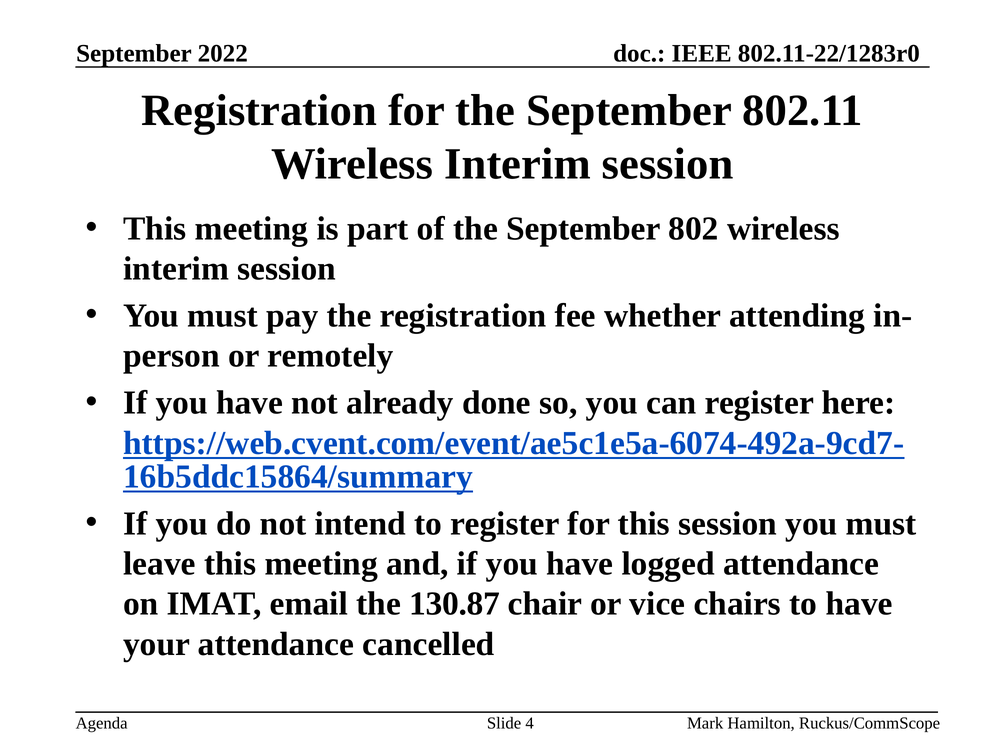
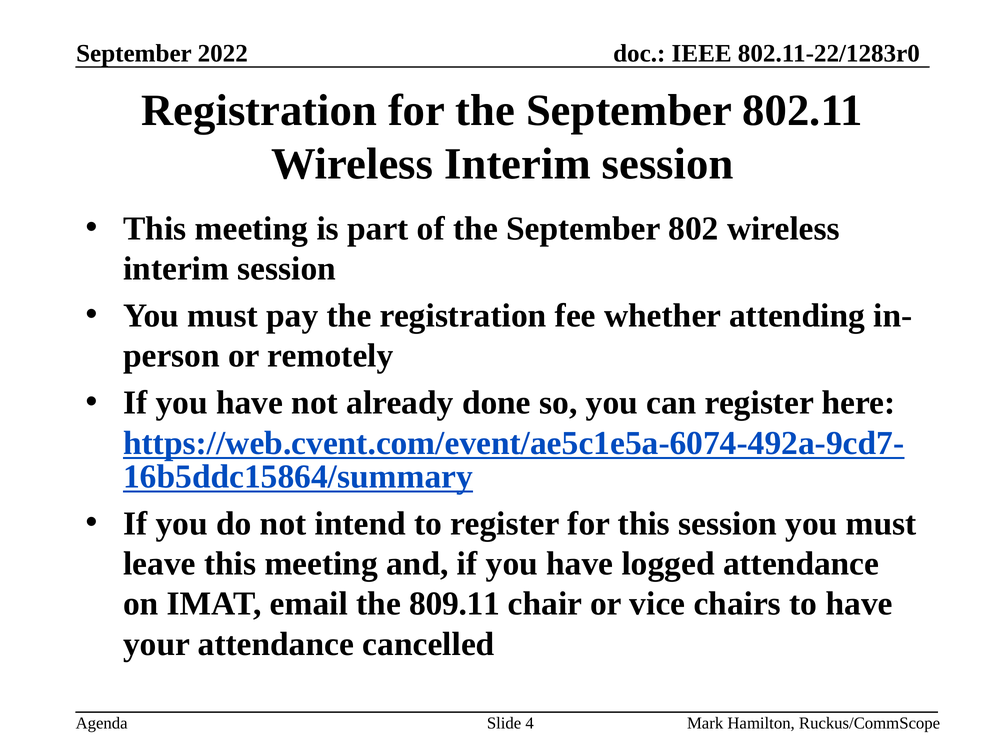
130.87: 130.87 -> 809.11
